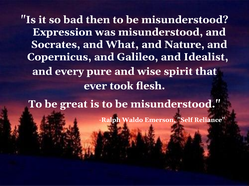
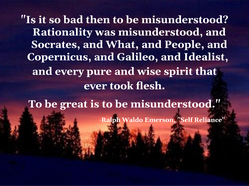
Expression: Expression -> Rationality
Nature: Nature -> People
